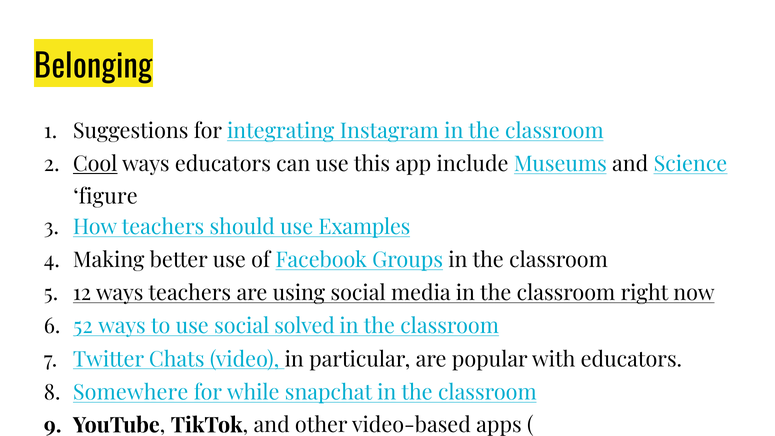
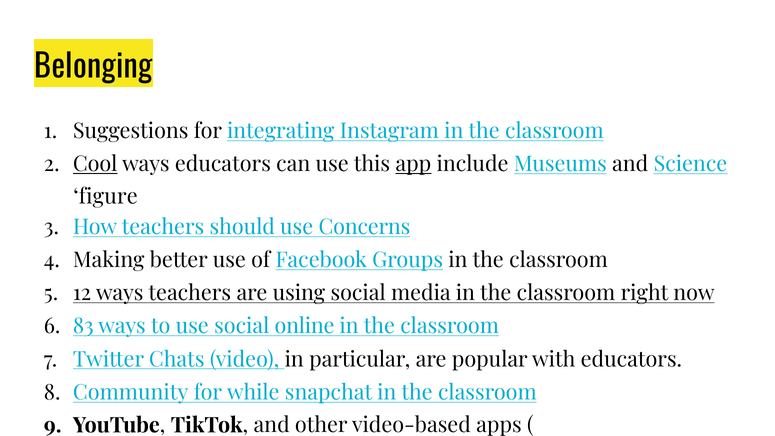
app underline: none -> present
Examples: Examples -> Concerns
52: 52 -> 83
solved: solved -> online
Somewhere: Somewhere -> Community
